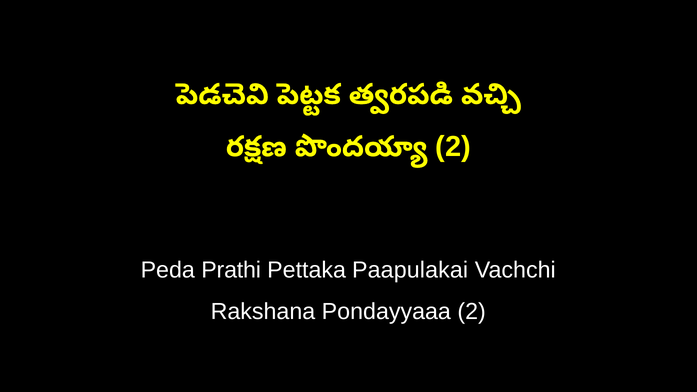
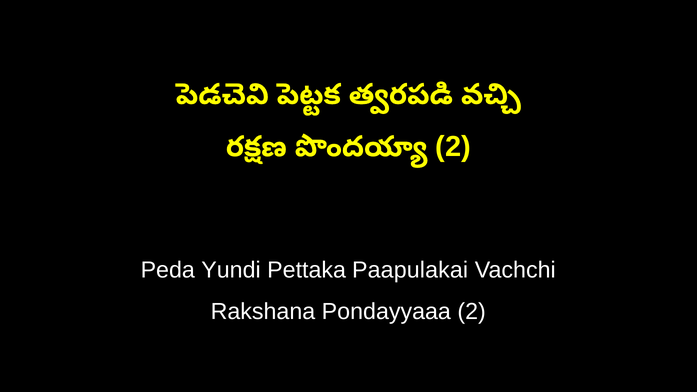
Prathi: Prathi -> Yundi
